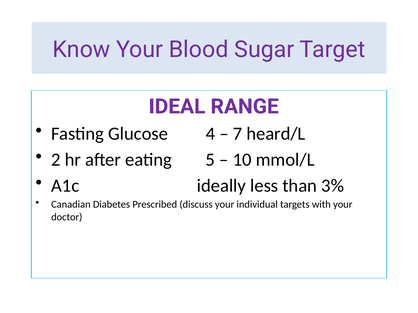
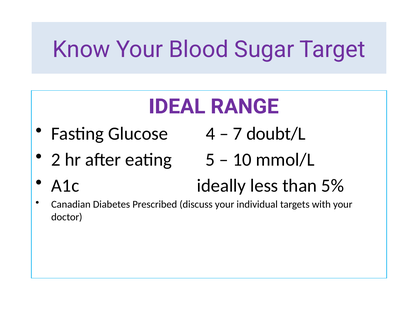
heard/L: heard/L -> doubt/L
3%: 3% -> 5%
